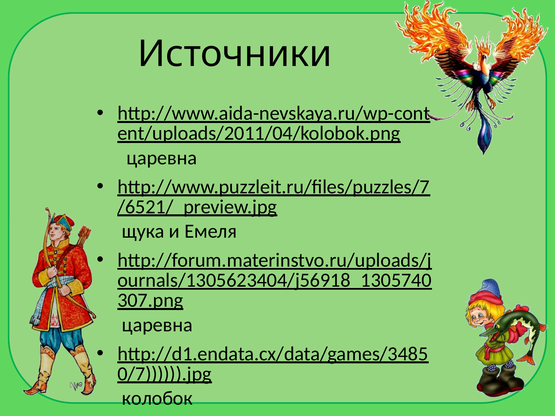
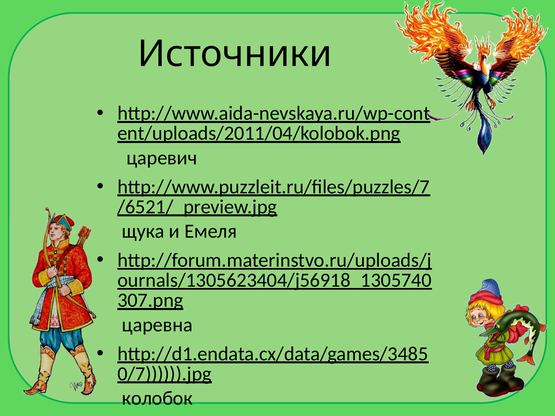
царевна at (162, 158): царевна -> царевич
